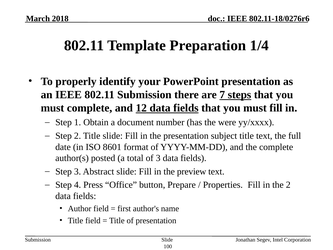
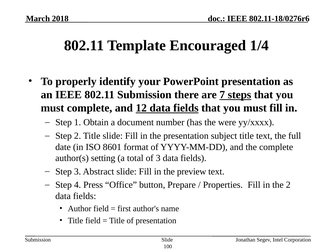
Preparation: Preparation -> Encouraged
posted: posted -> setting
